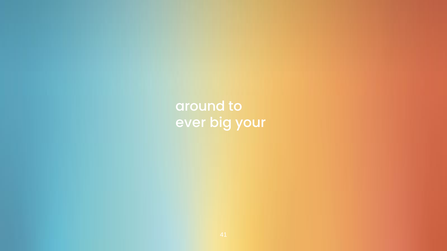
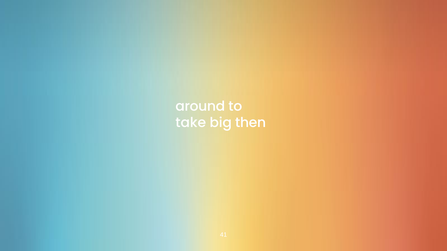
ever: ever -> take
your: your -> then
